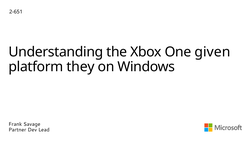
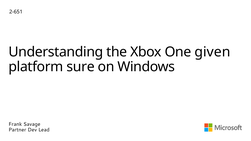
they: they -> sure
